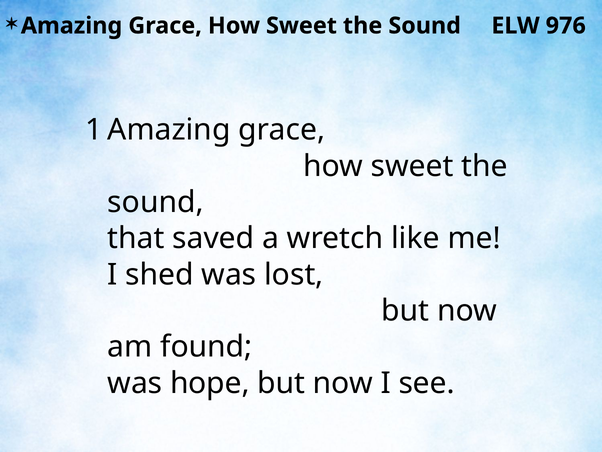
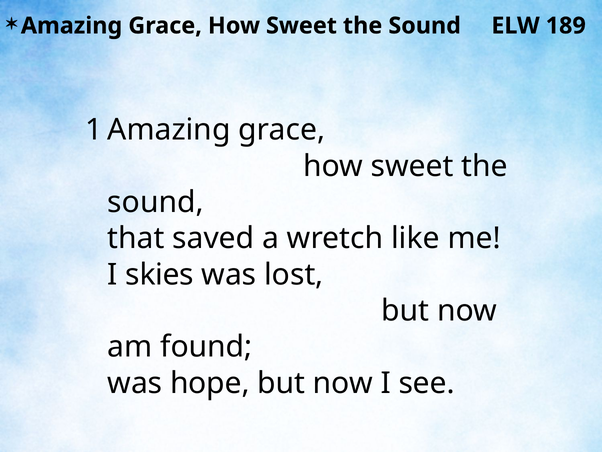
976: 976 -> 189
shed: shed -> skies
